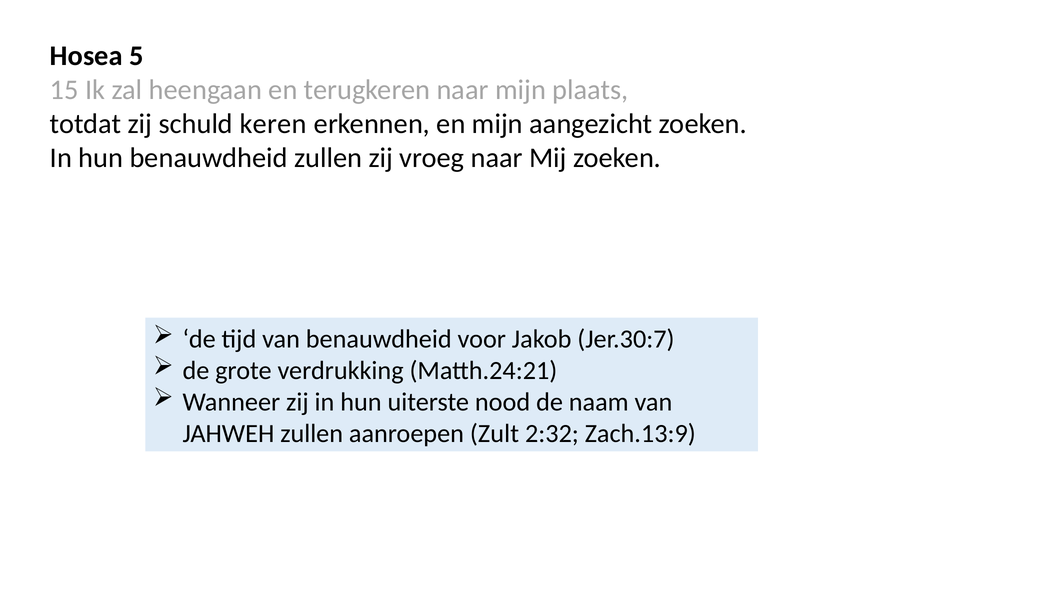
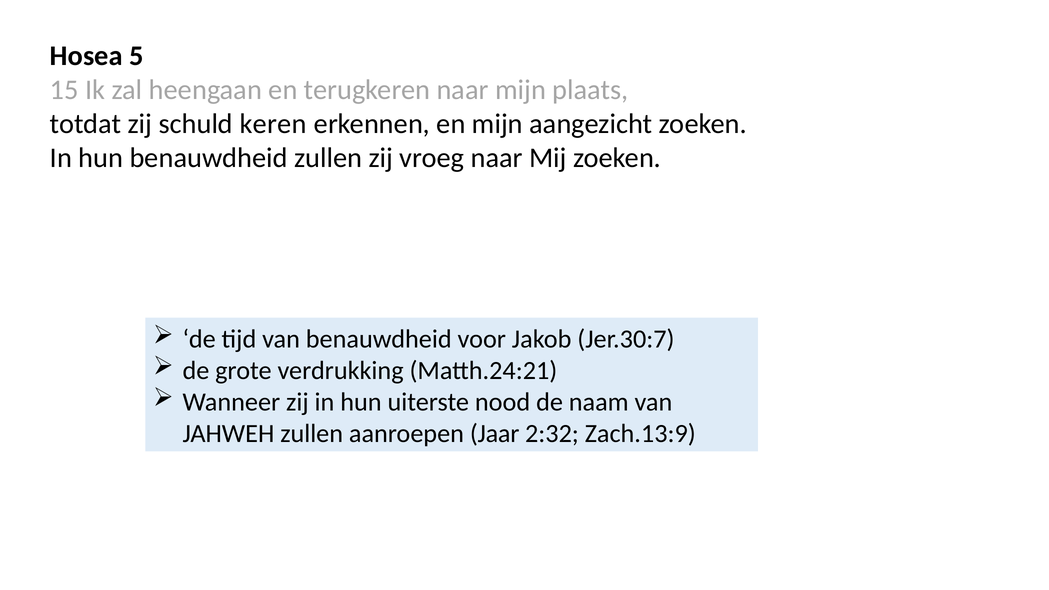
Zult: Zult -> Jaar
